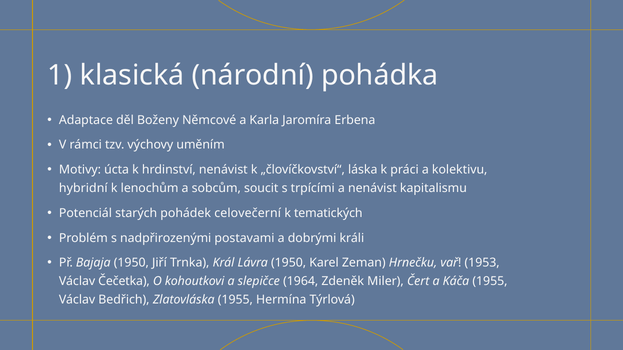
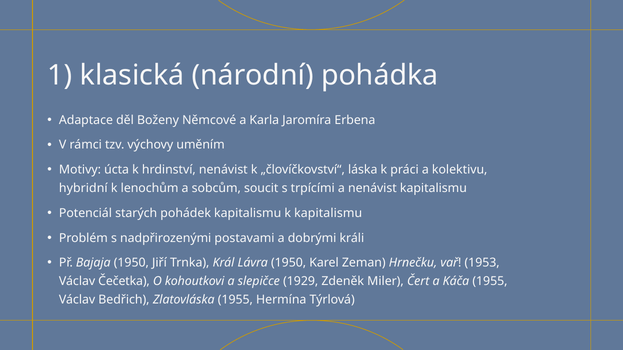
pohádek celovečerní: celovečerní -> kapitalismu
k tematických: tematických -> kapitalismu
1964: 1964 -> 1929
